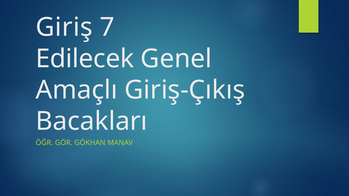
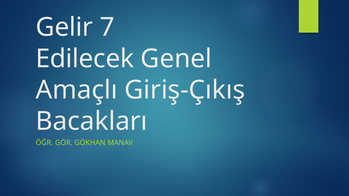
Giriş: Giriş -> Gelir
